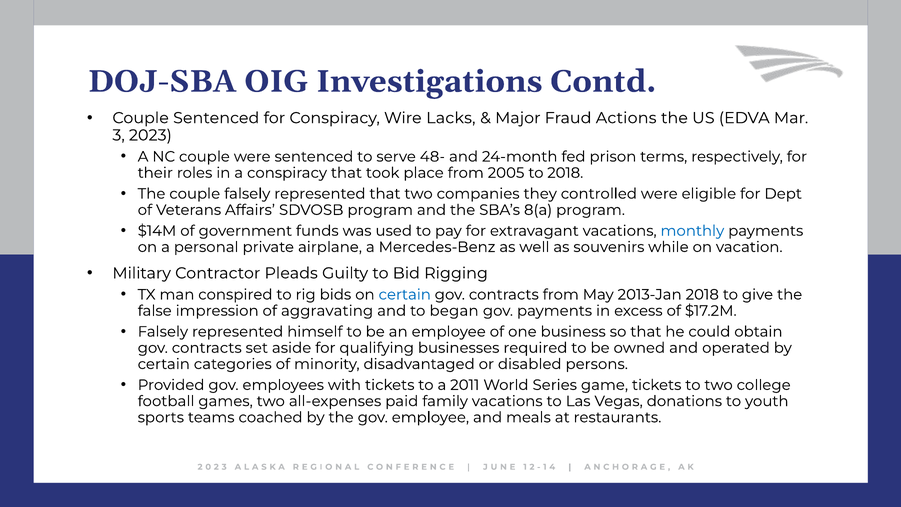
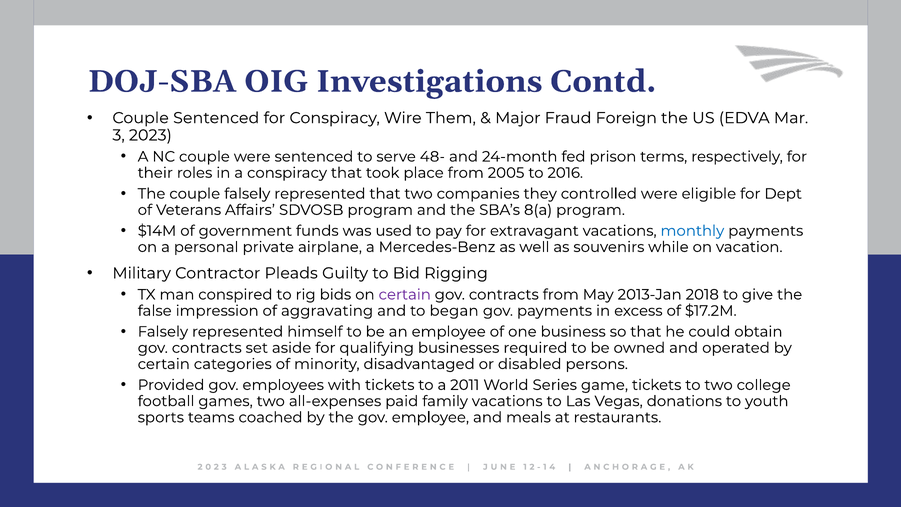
Lacks: Lacks -> Them
Actions: Actions -> Foreign
to 2018: 2018 -> 2016
certain at (405, 294) colour: blue -> purple
